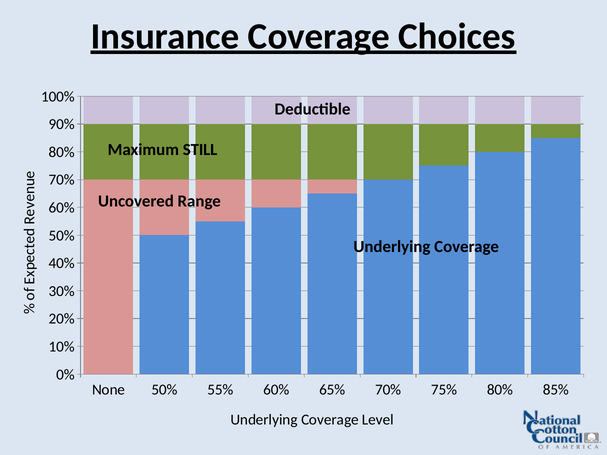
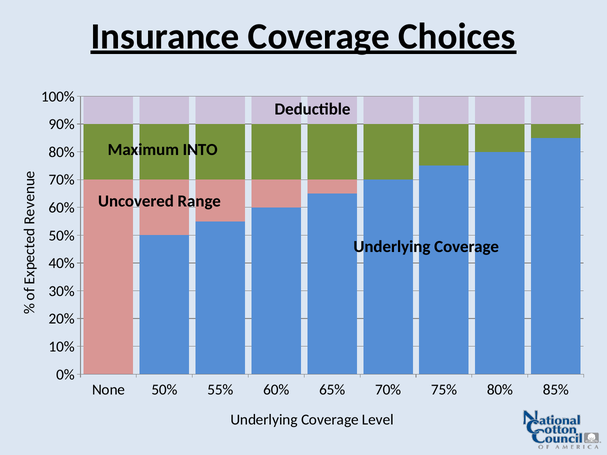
STILL: STILL -> INTO
